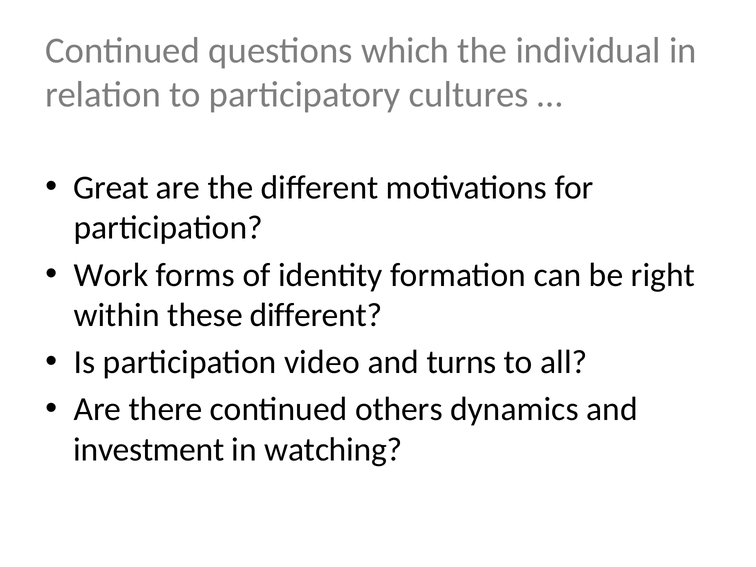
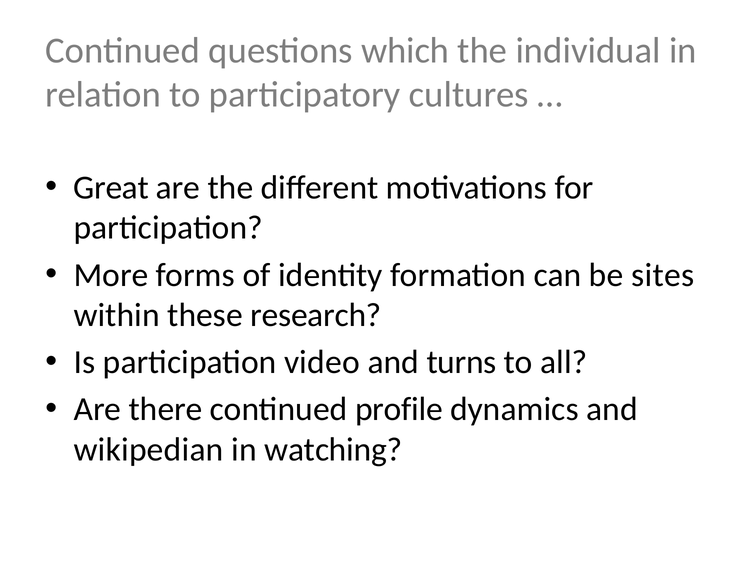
Work: Work -> More
right: right -> sites
these different: different -> research
others: others -> profile
investment: investment -> wikipedian
